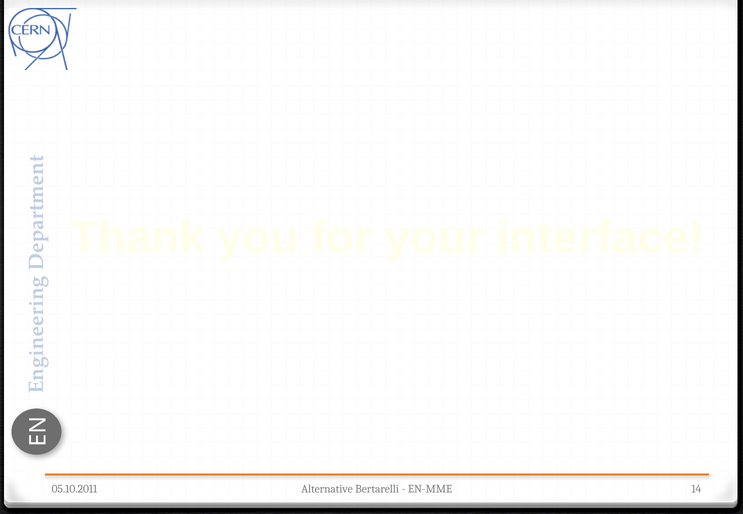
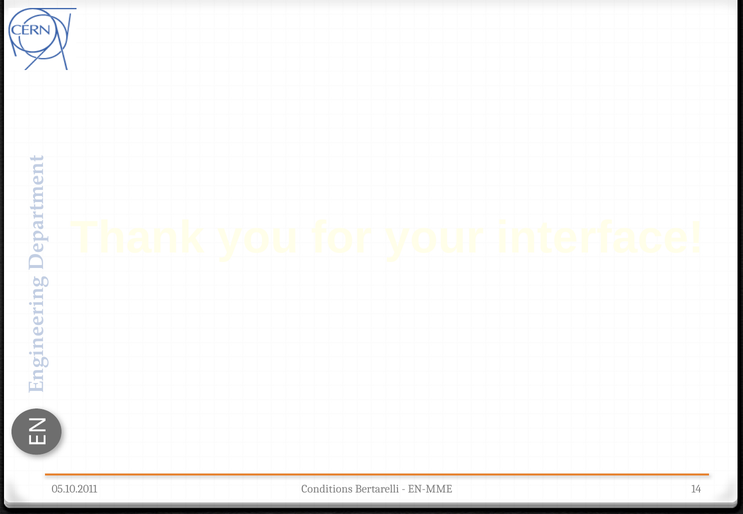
Alternative: Alternative -> Conditions
